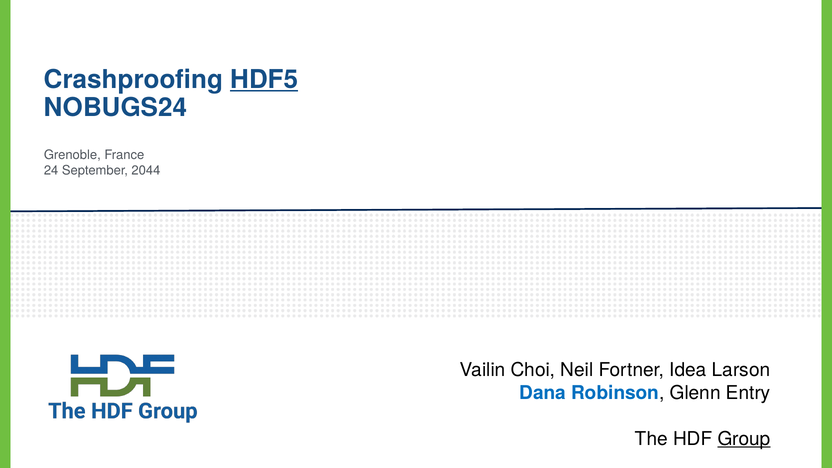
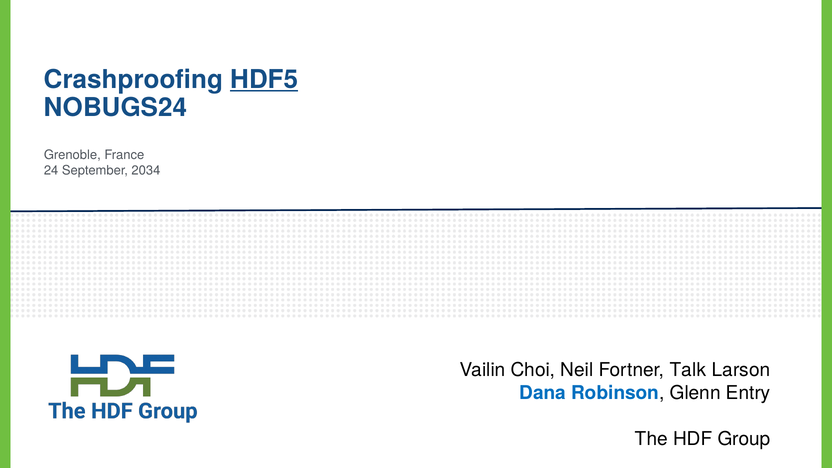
2044: 2044 -> 2034
Idea: Idea -> Talk
Group underline: present -> none
